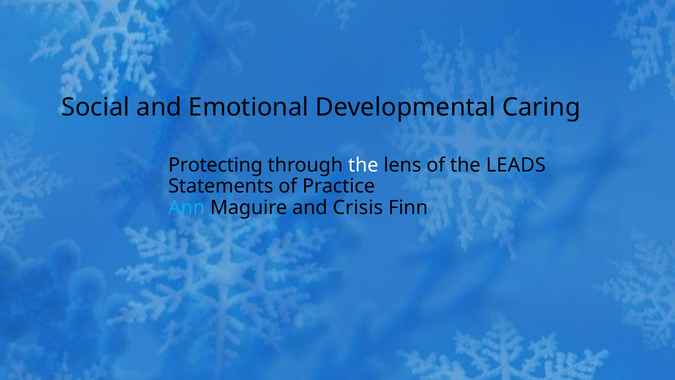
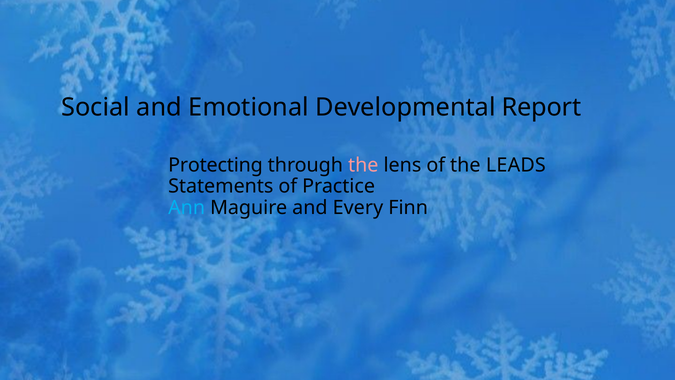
Caring: Caring -> Report
the at (363, 165) colour: white -> pink
Crisis: Crisis -> Every
